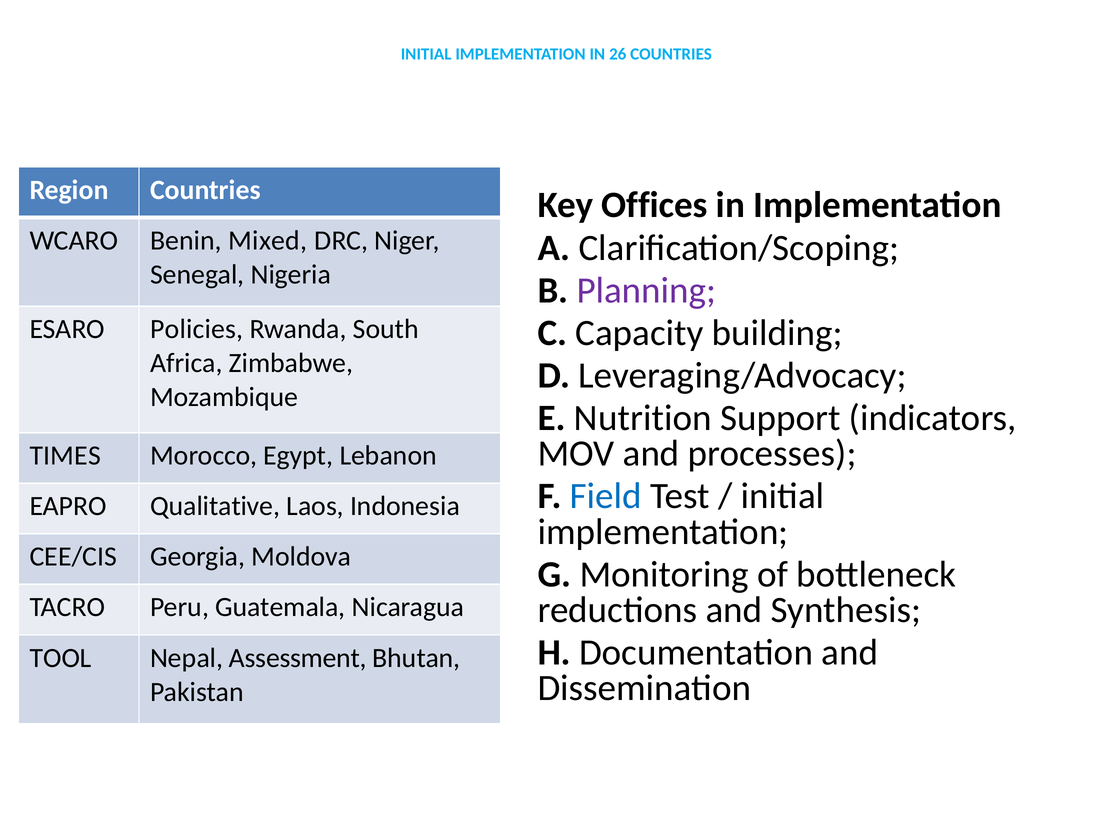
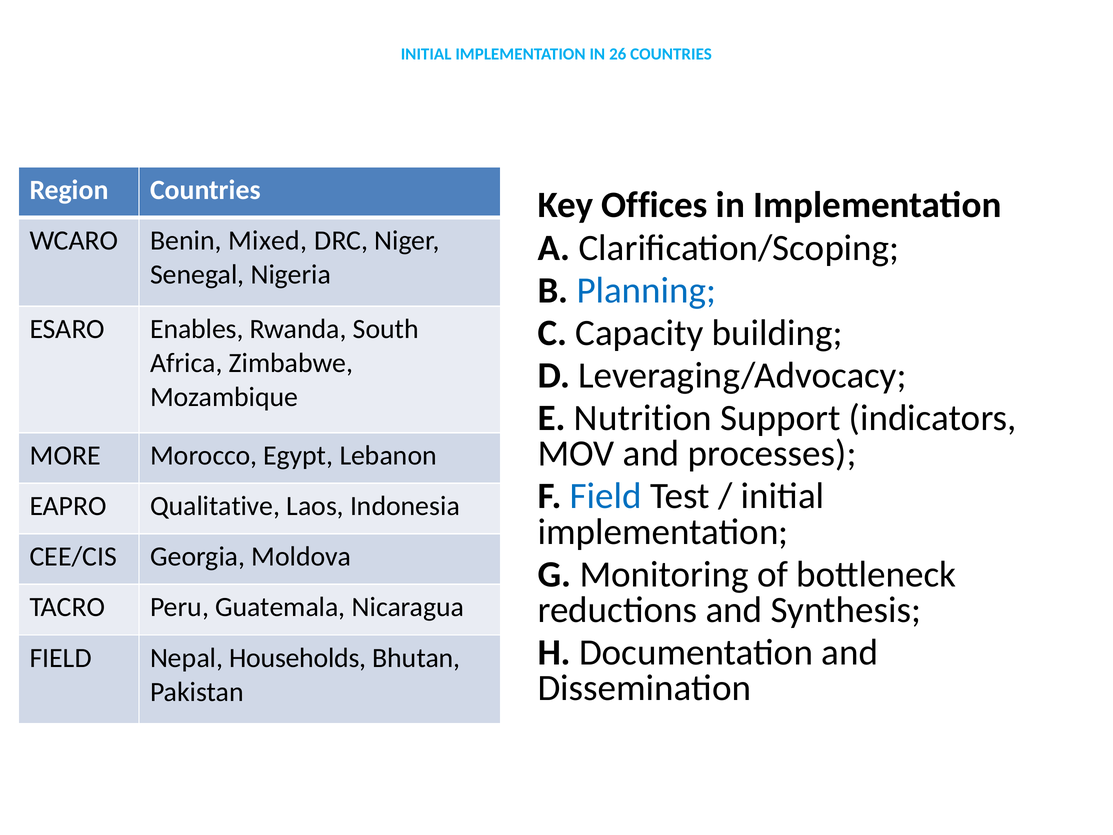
Planning colour: purple -> blue
Policies: Policies -> Enables
TIMES: TIMES -> MORE
TOOL at (61, 658): TOOL -> FIELD
Assessment: Assessment -> Households
